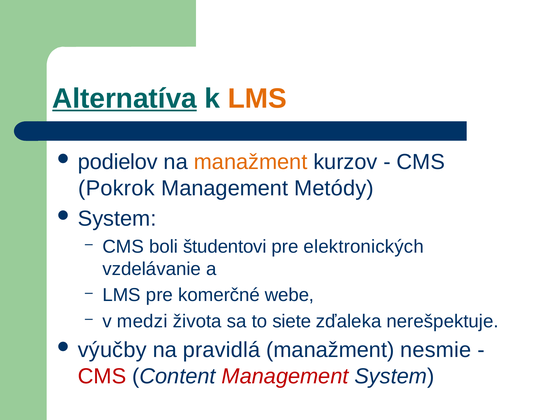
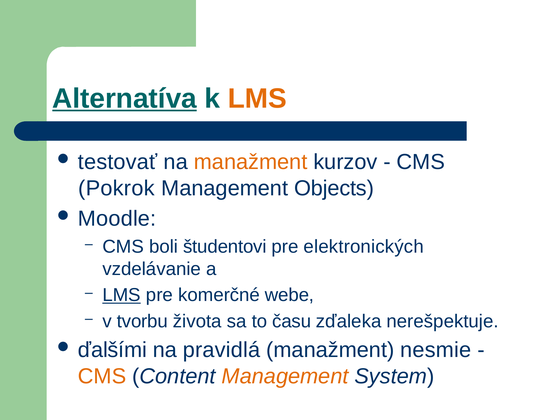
podielov: podielov -> testovať
Metódy: Metódy -> Objects
System at (117, 219): System -> Moodle
LMS at (122, 295) underline: none -> present
medzi: medzi -> tvorbu
siete: siete -> času
výučby: výučby -> ďalšími
CMS at (102, 376) colour: red -> orange
Management at (285, 376) colour: red -> orange
